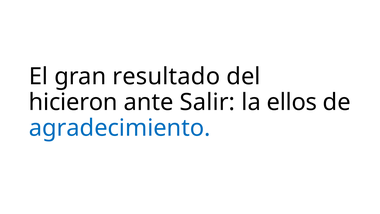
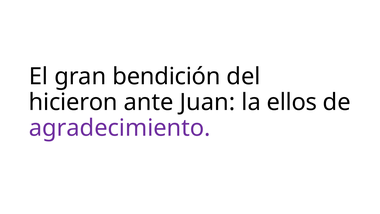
resultado: resultado -> bendición
Salir: Salir -> Juan
agradecimiento colour: blue -> purple
